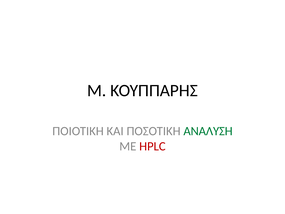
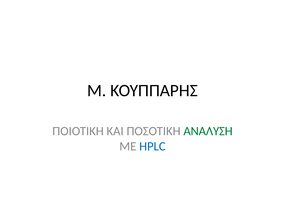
HPLC colour: red -> blue
